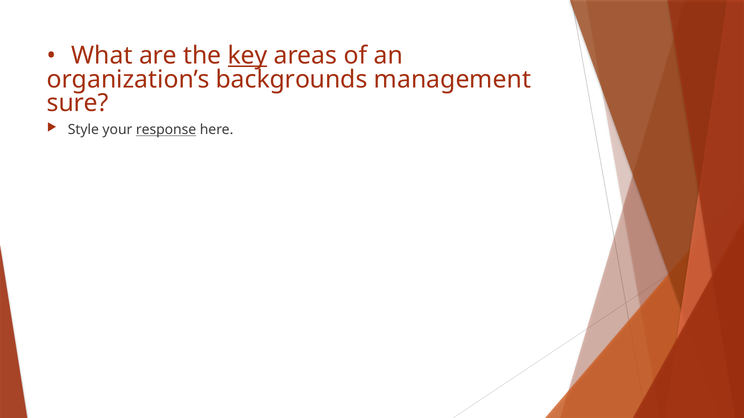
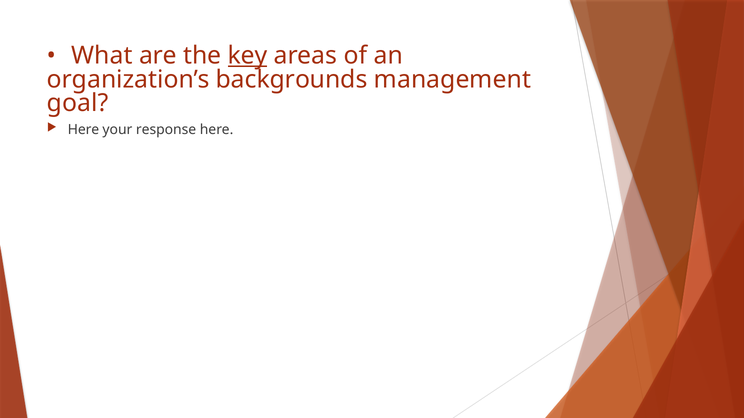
sure: sure -> goal
Style at (83, 130): Style -> Here
response underline: present -> none
